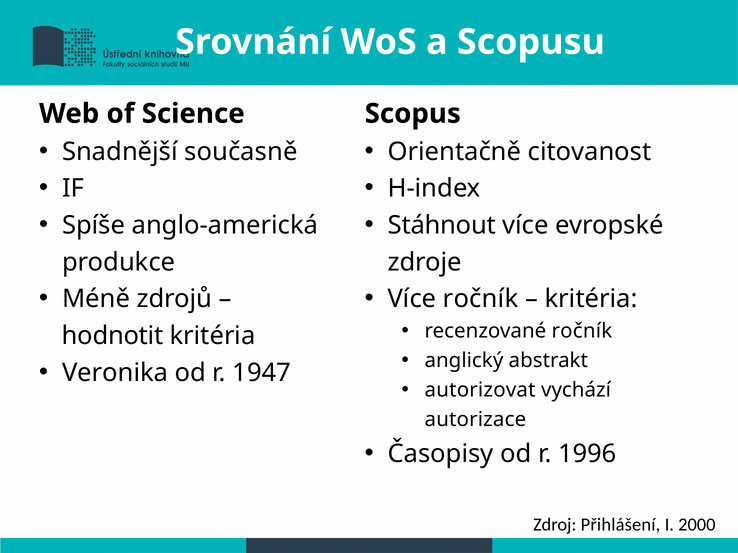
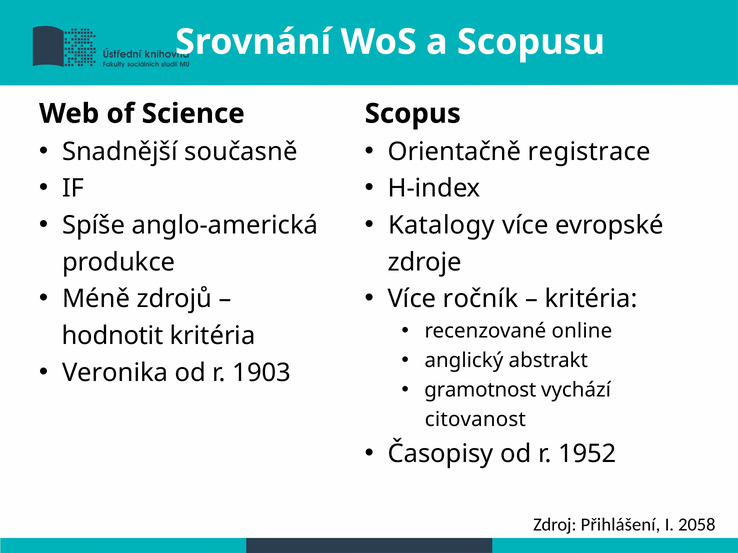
citovanost: citovanost -> registrace
Stáhnout: Stáhnout -> Katalogy
recenzované ročník: ročník -> online
1947: 1947 -> 1903
autorizovat: autorizovat -> gramotnost
autorizace: autorizace -> citovanost
1996: 1996 -> 1952
2000: 2000 -> 2058
